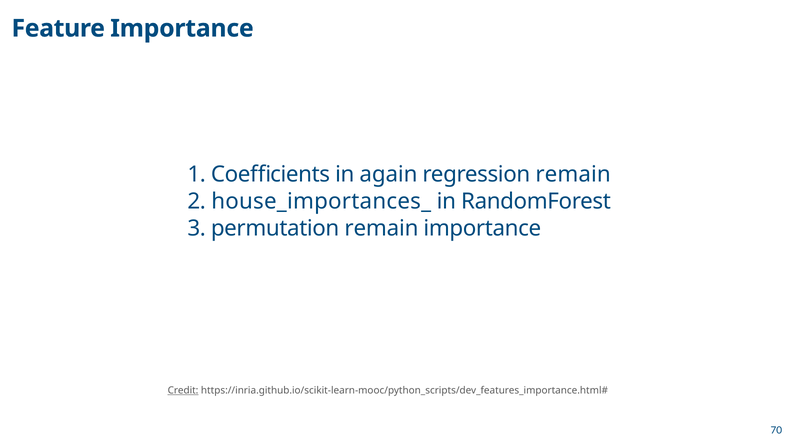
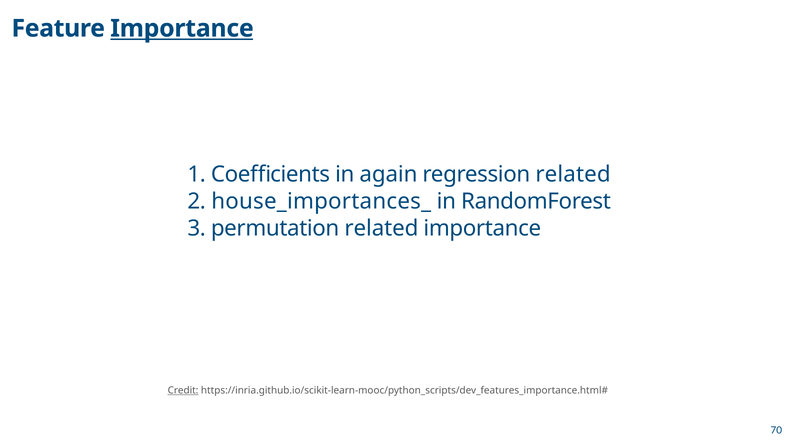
Importance at (182, 28) underline: none -> present
regression remain: remain -> related
permutation remain: remain -> related
